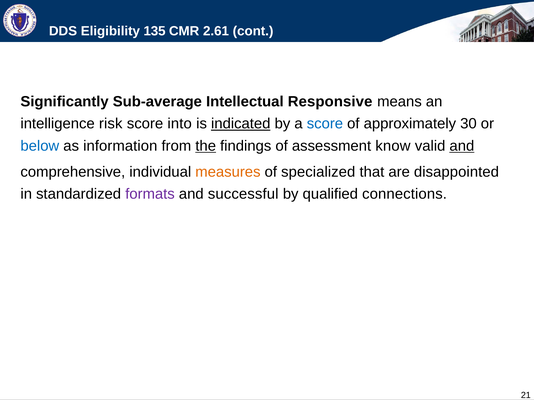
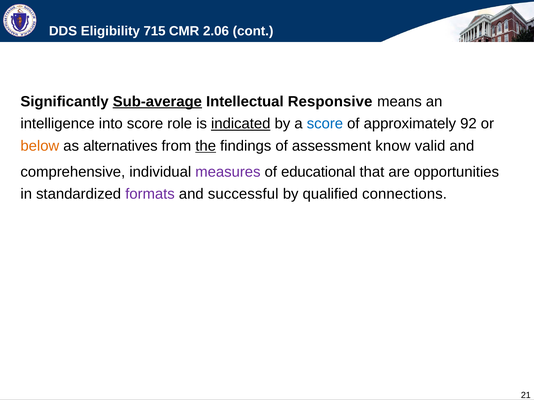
135: 135 -> 715
2.61: 2.61 -> 2.06
Sub-average underline: none -> present
risk: risk -> into
into: into -> role
30: 30 -> 92
below colour: blue -> orange
information: information -> alternatives
and at (462, 146) underline: present -> none
measures colour: orange -> purple
specialized: specialized -> educational
disappointed: disappointed -> opportunities
